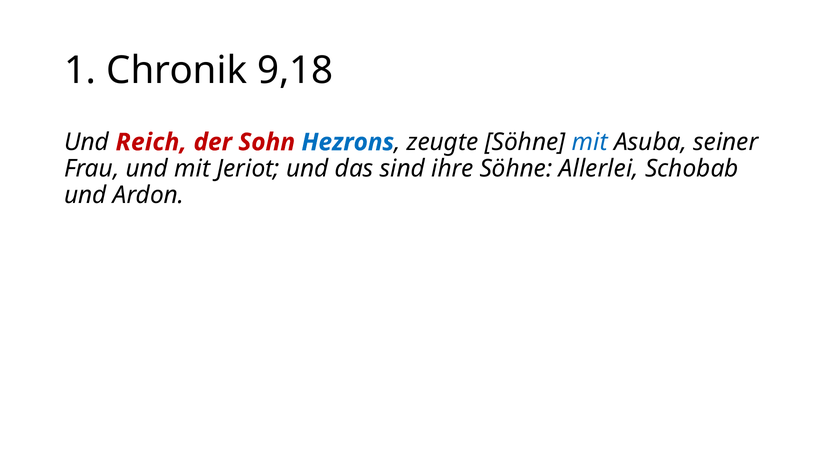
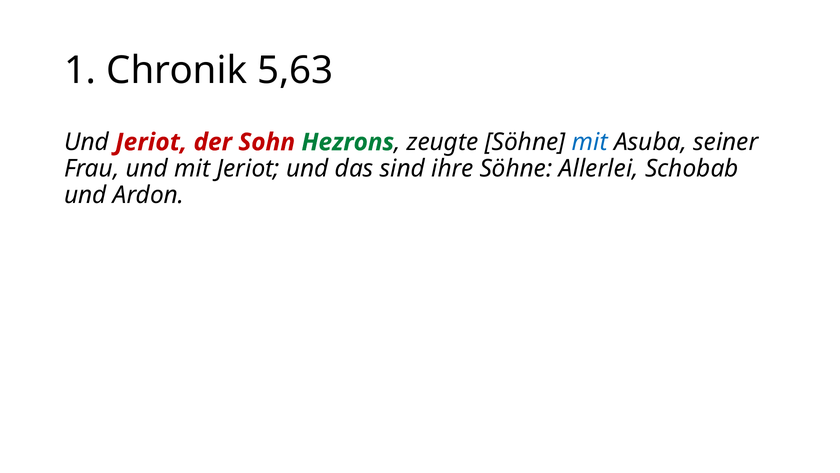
9,18: 9,18 -> 5,63
Und Reich: Reich -> Jeriot
Hezrons colour: blue -> green
